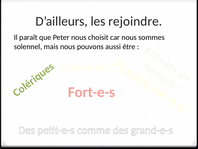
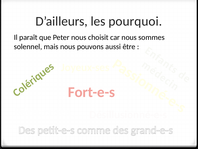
rejoindre: rejoindre -> pourquoi
